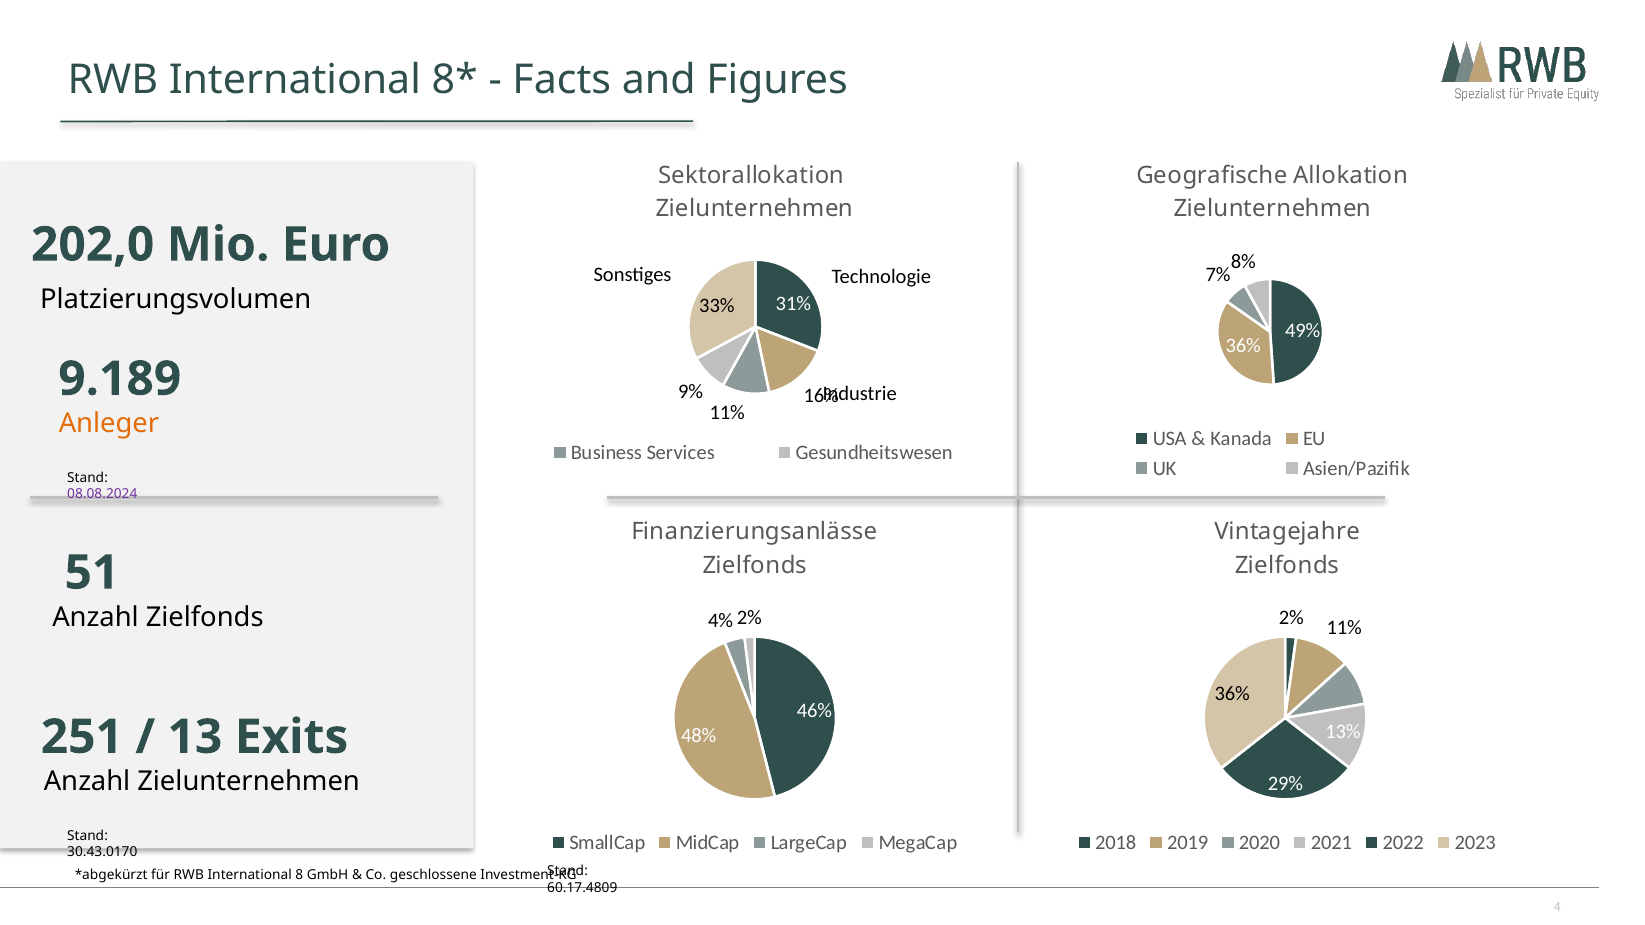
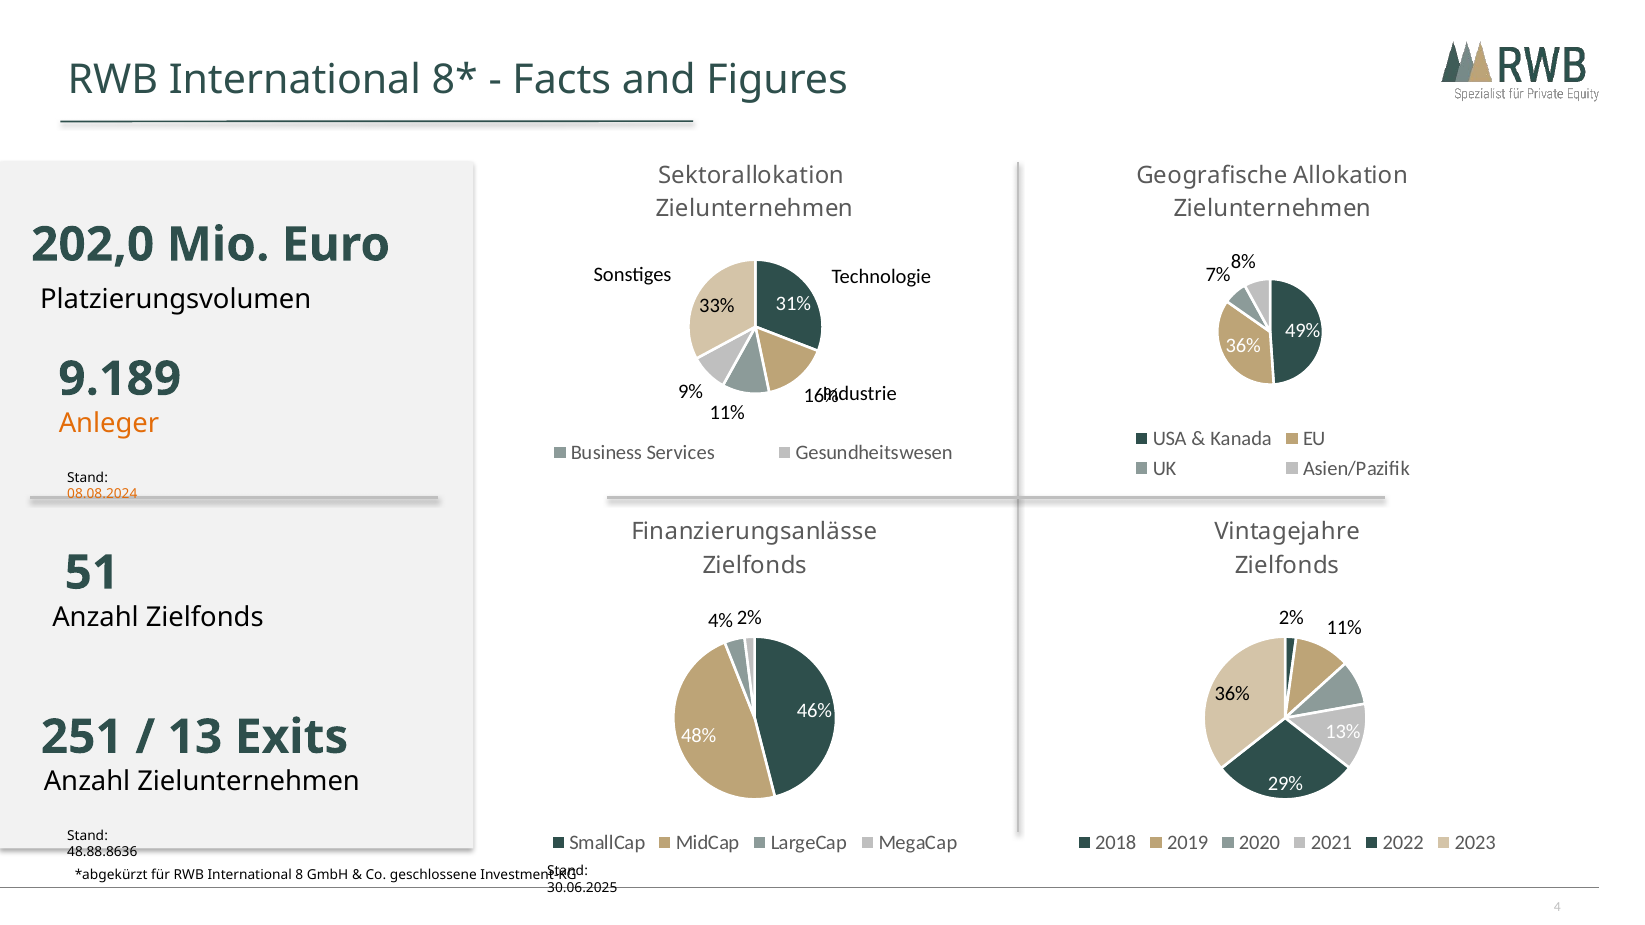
08.08.2024 colour: purple -> orange
30.43.0170: 30.43.0170 -> 48.88.8636
60.17.4809: 60.17.4809 -> 30.06.2025
